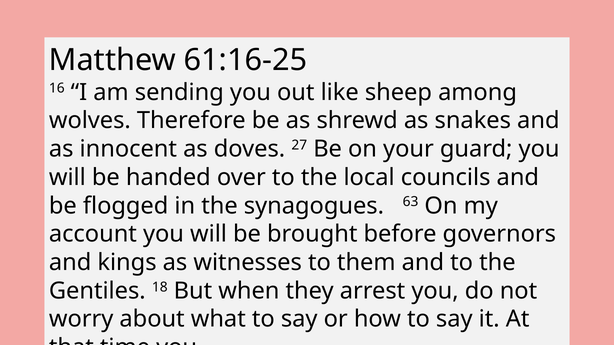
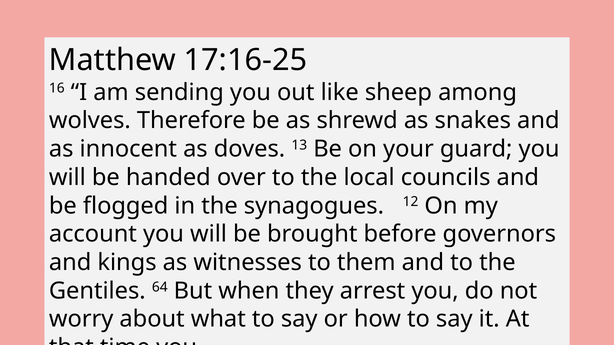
61:16-25: 61:16-25 -> 17:16-25
27: 27 -> 13
63: 63 -> 12
18: 18 -> 64
